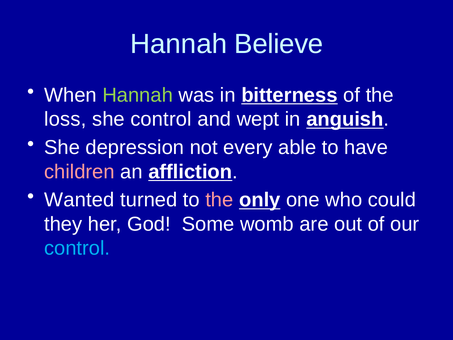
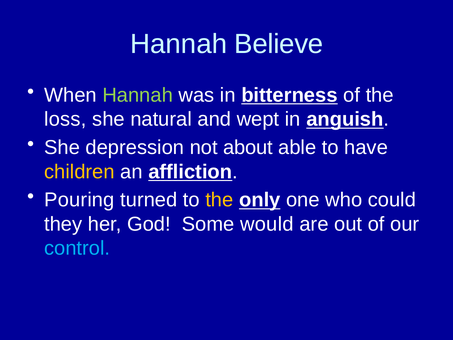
she control: control -> natural
every: every -> about
children colour: pink -> yellow
Wanted: Wanted -> Pouring
the at (219, 200) colour: pink -> yellow
womb: womb -> would
